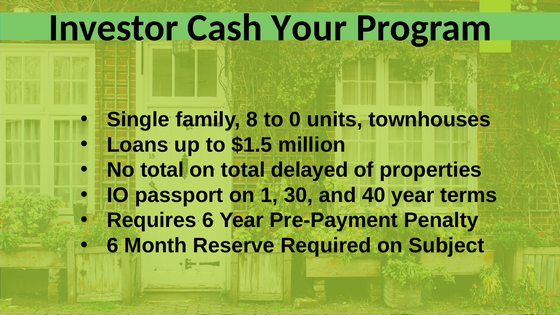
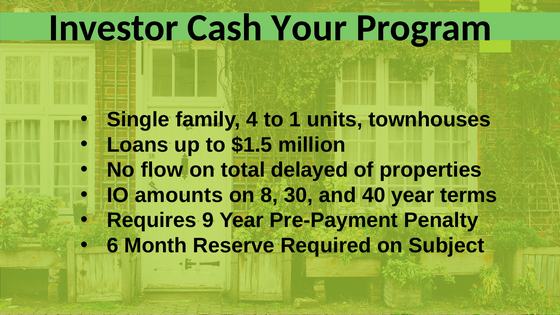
8: 8 -> 4
0: 0 -> 1
No total: total -> flow
passport: passport -> amounts
1: 1 -> 8
Requires 6: 6 -> 9
